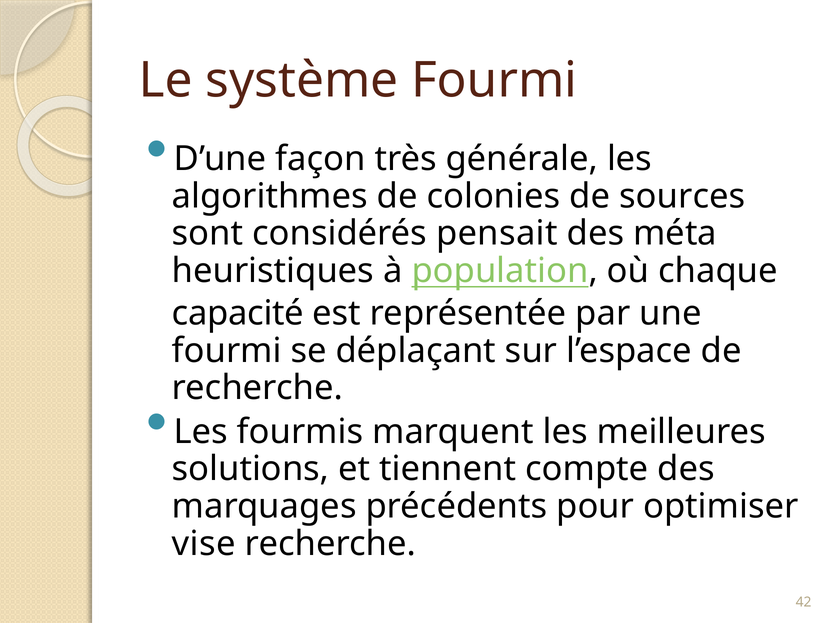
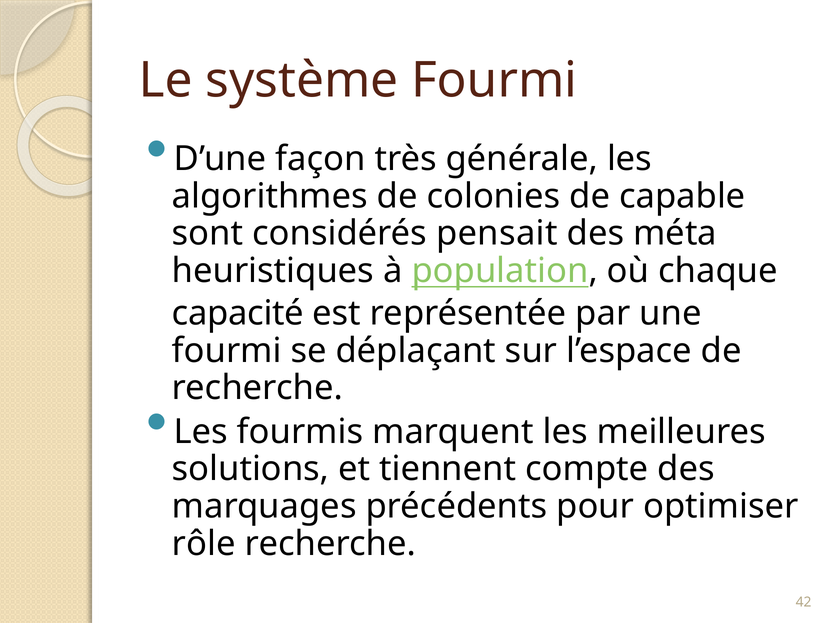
sources: sources -> capable
vise: vise -> rôle
